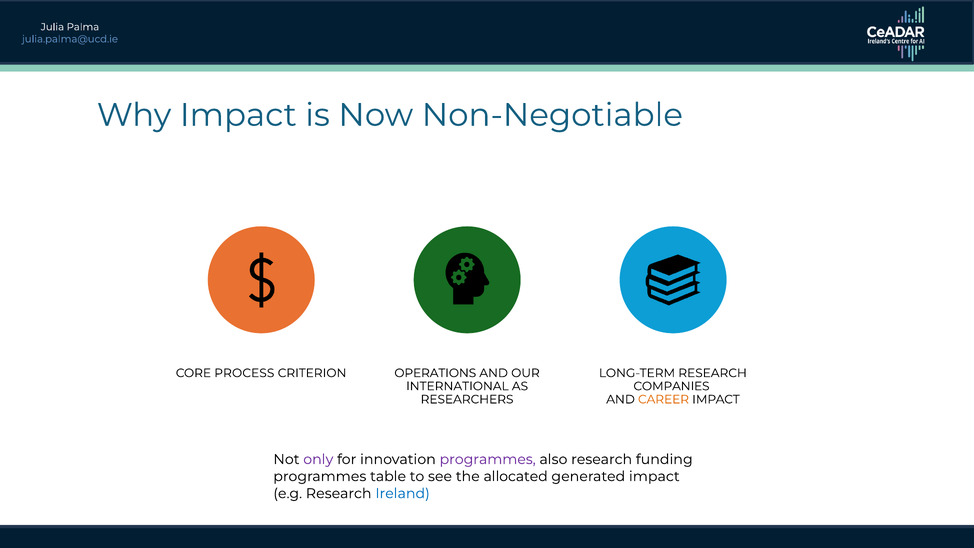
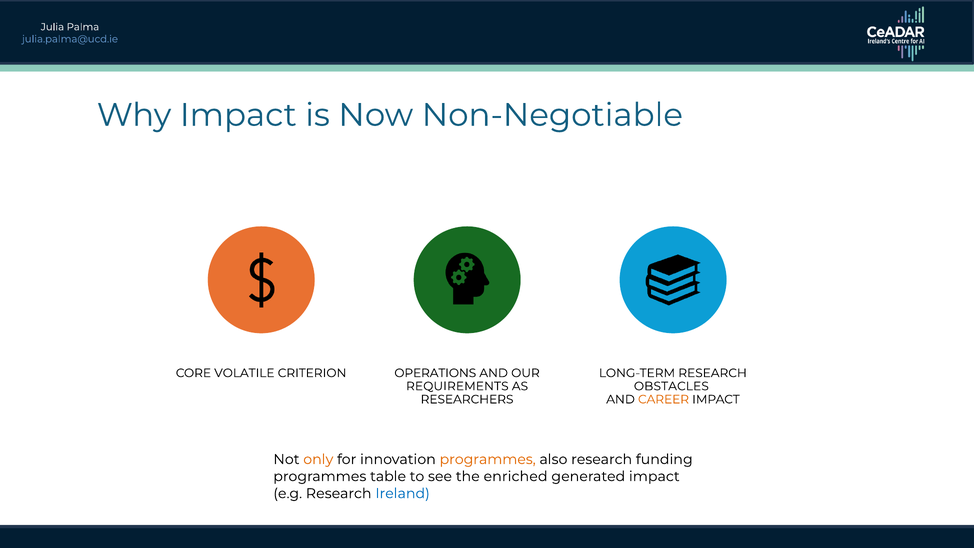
PROCESS: PROCESS -> VOLATILE
INTERNATIONAL: INTERNATIONAL -> REQUIREMENTS
COMPANIES: COMPANIES -> OBSTACLES
only colour: purple -> orange
programmes at (488, 459) colour: purple -> orange
allocated: allocated -> enriched
